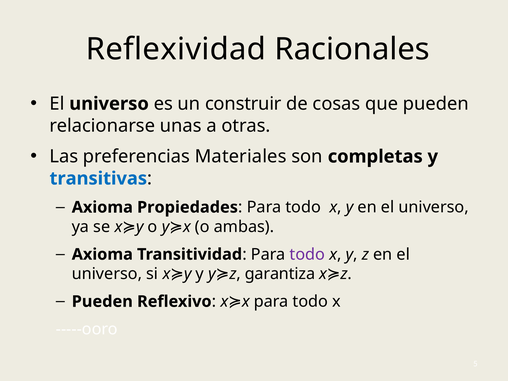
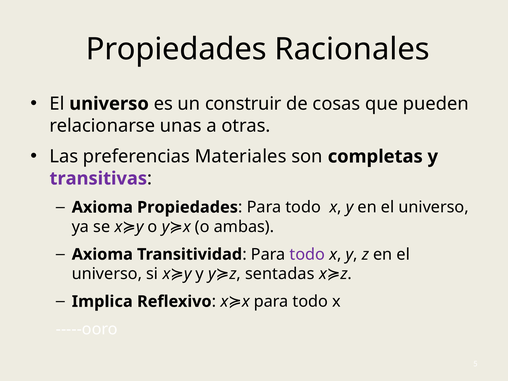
Reflexividad at (176, 49): Reflexividad -> Propiedades
transitivas colour: blue -> purple
garantiza: garantiza -> sentadas
Pueden at (102, 302): Pueden -> Implica
